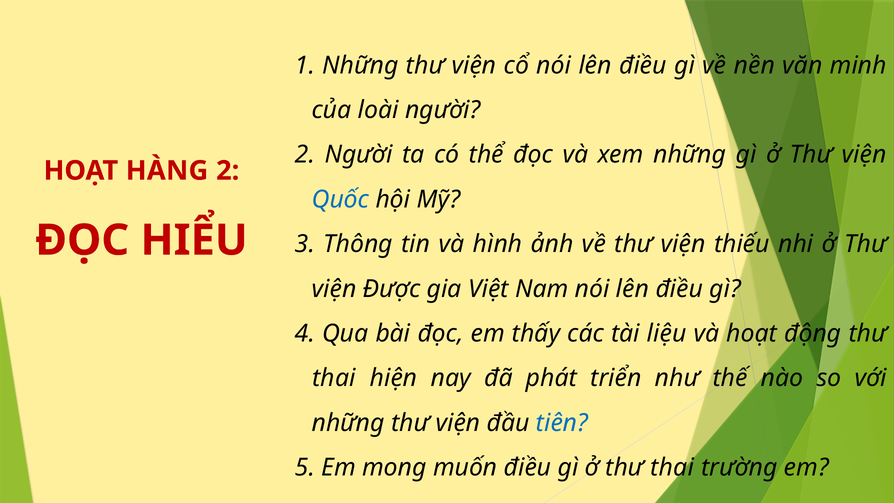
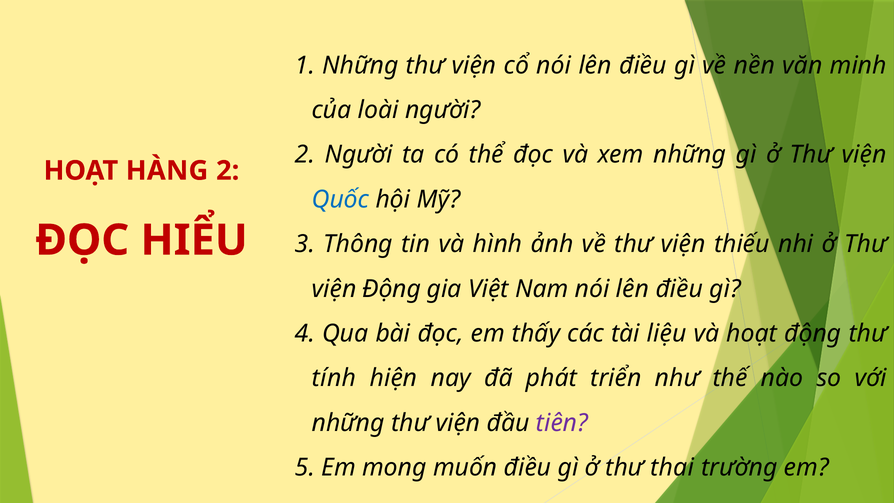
viện Được: Được -> Động
thai at (334, 378): thai -> tính
tiên colour: blue -> purple
